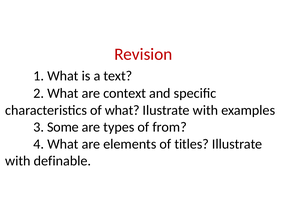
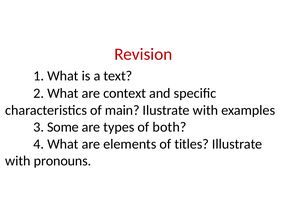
of what: what -> main
from: from -> both
definable: definable -> pronouns
